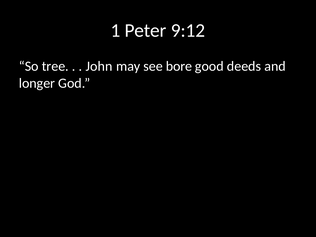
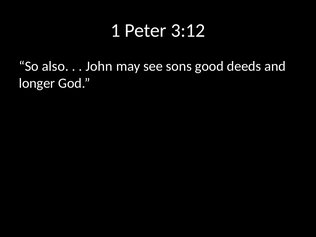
9:12: 9:12 -> 3:12
tree: tree -> also
bore: bore -> sons
